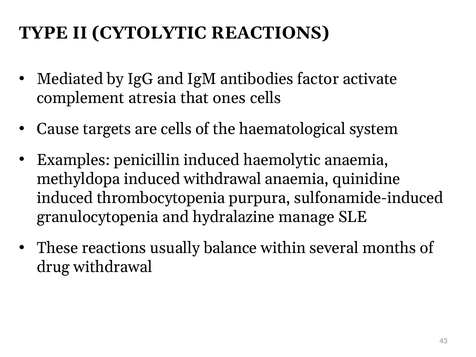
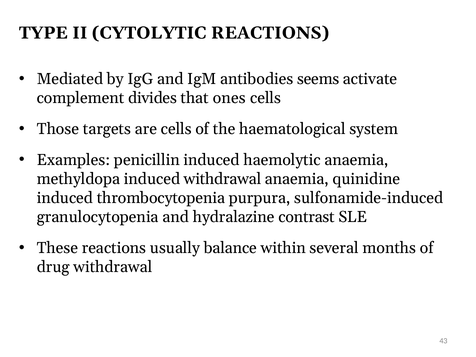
factor: factor -> seems
atresia: atresia -> divides
Cause: Cause -> Those
manage: manage -> contrast
